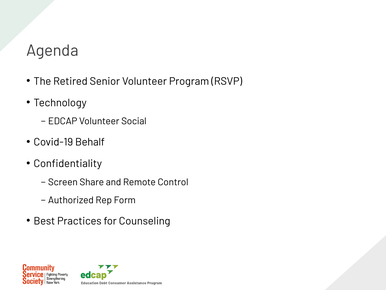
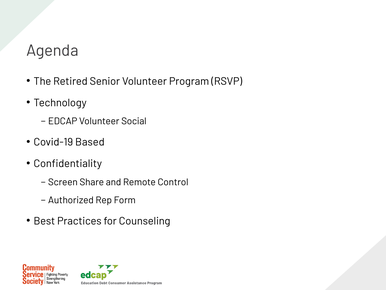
Behalf: Behalf -> Based
